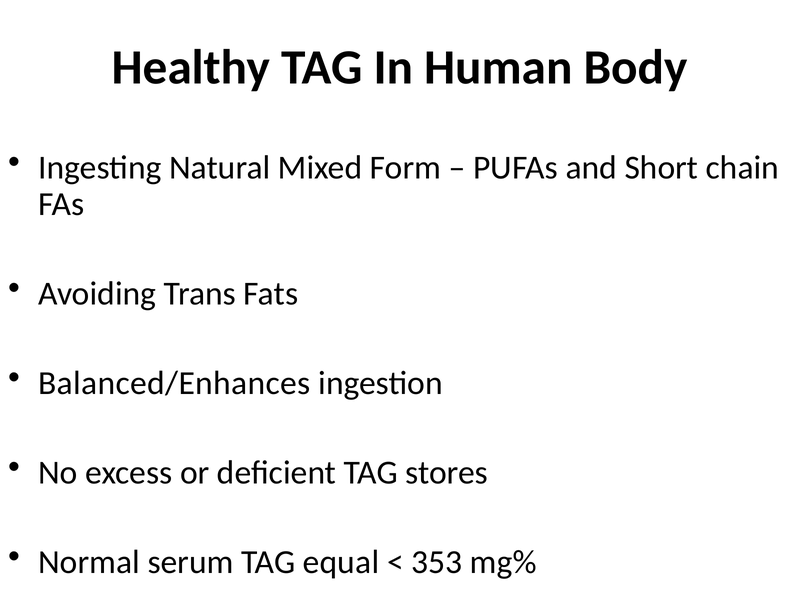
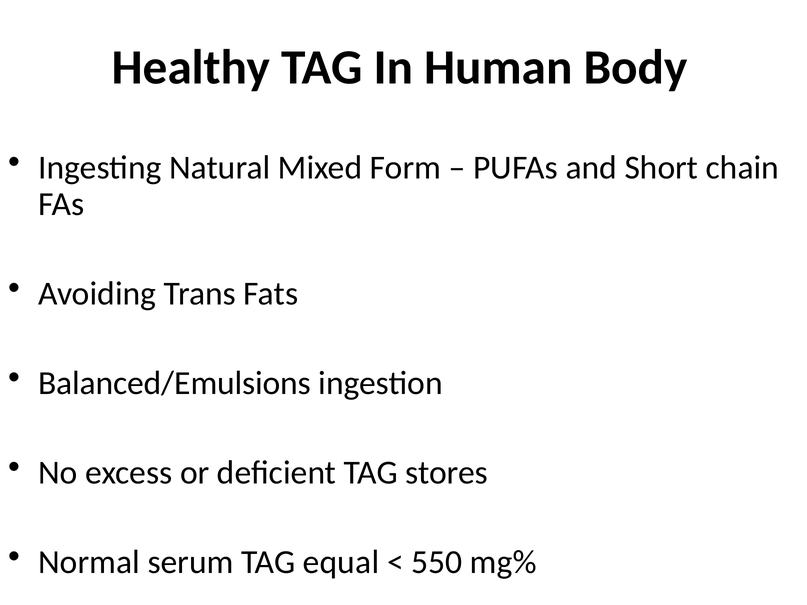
Balanced/Enhances: Balanced/Enhances -> Balanced/Emulsions
353: 353 -> 550
